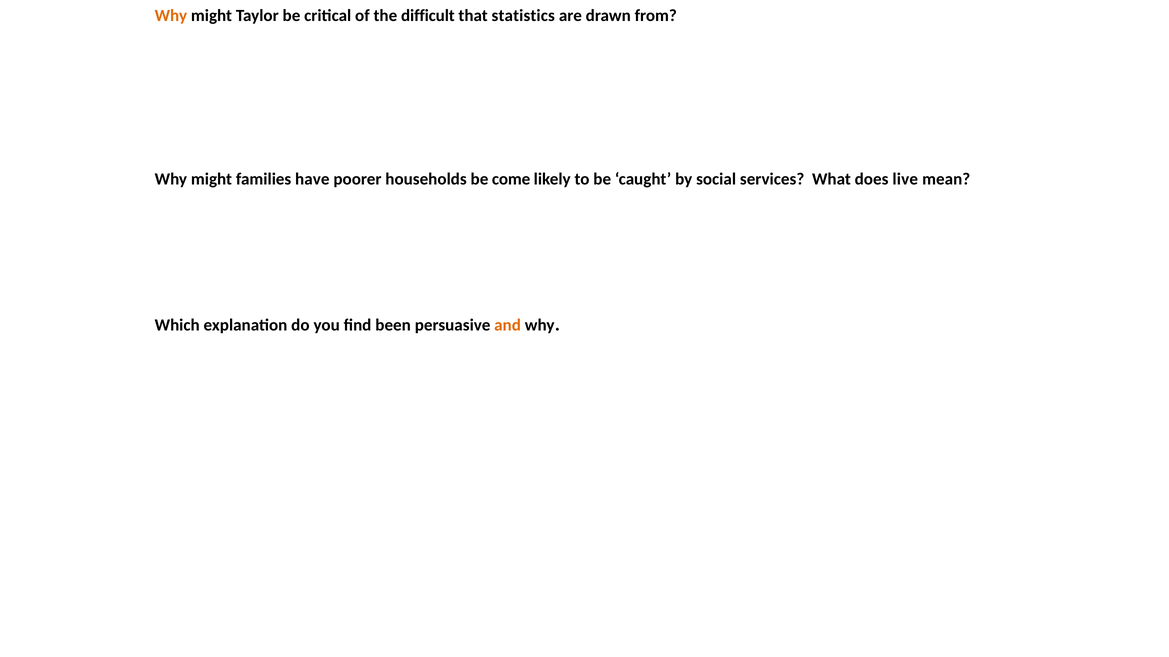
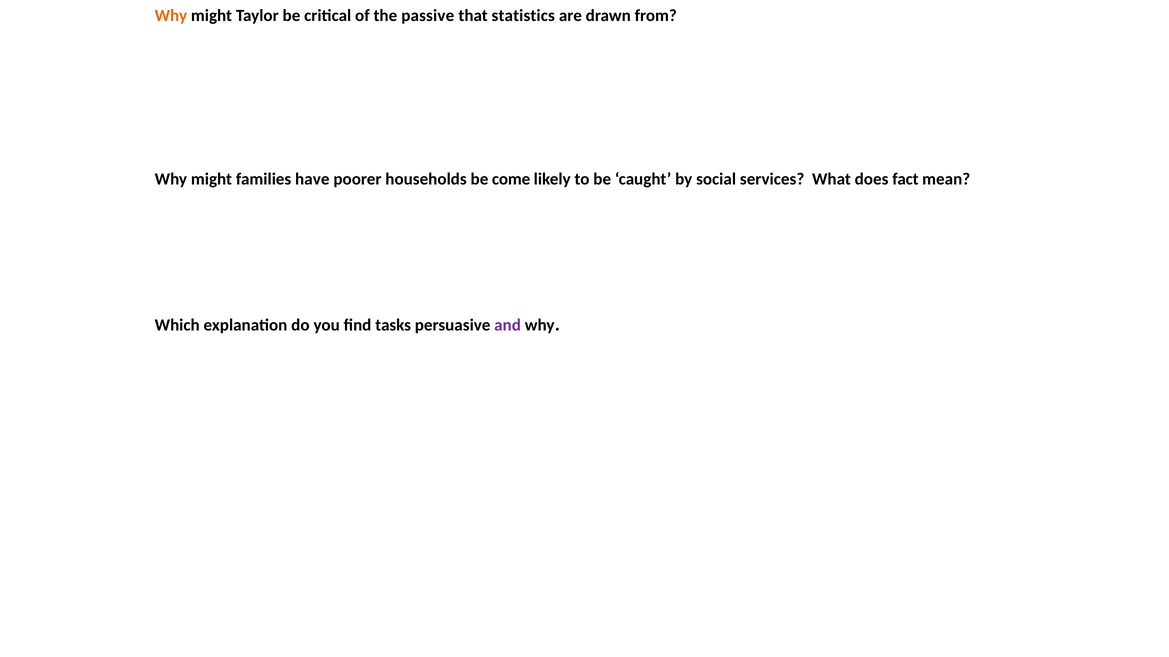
difficult: difficult -> passive
live: live -> fact
been: been -> tasks
and colour: orange -> purple
